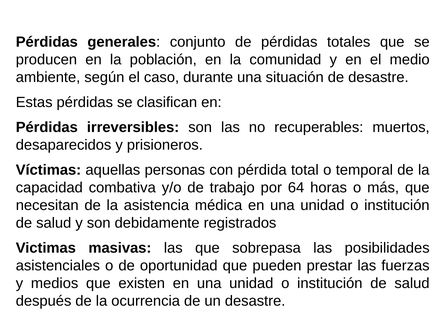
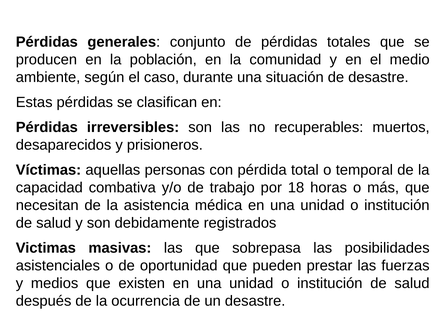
64: 64 -> 18
